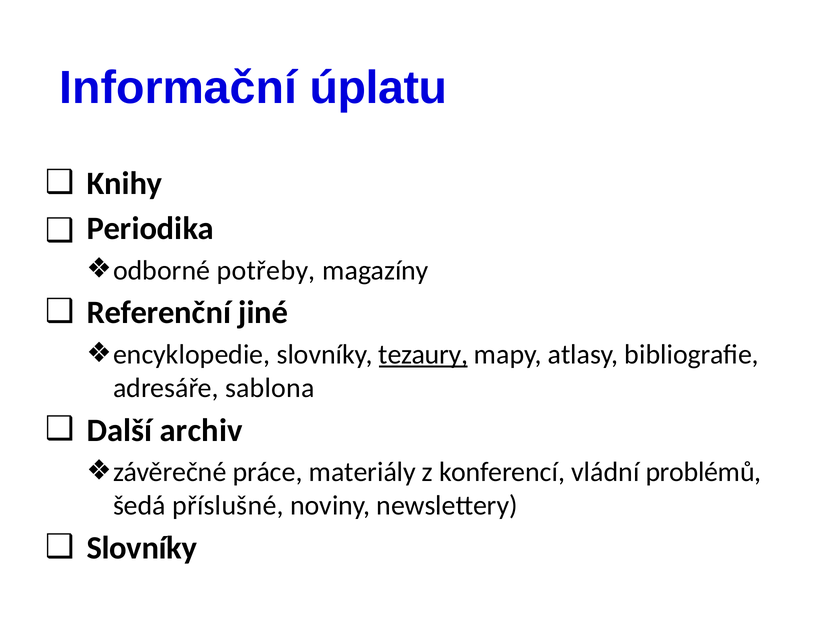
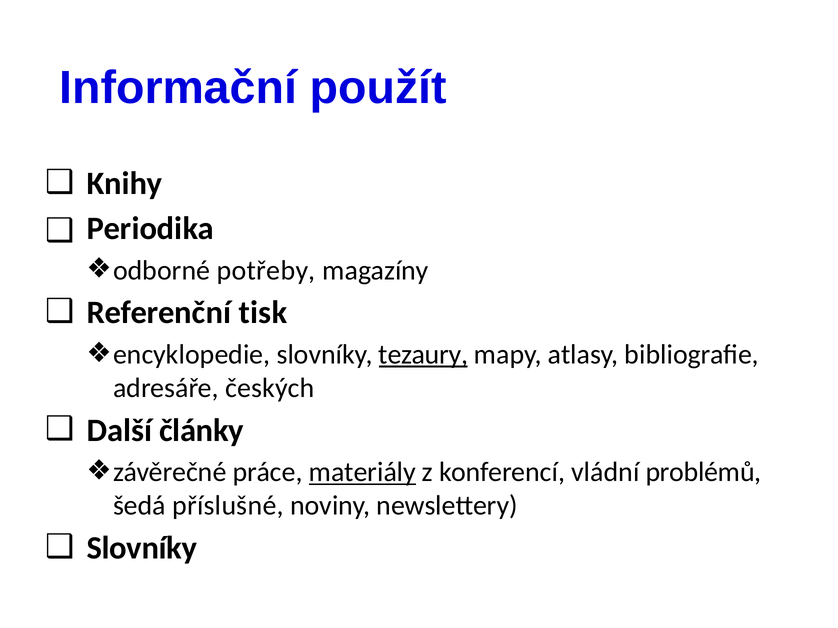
úplatu: úplatu -> použít
jiné: jiné -> tisk
sablona: sablona -> českých
archiv: archiv -> články
materiály underline: none -> present
